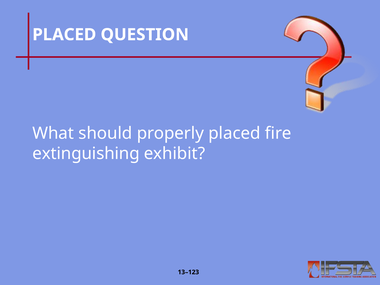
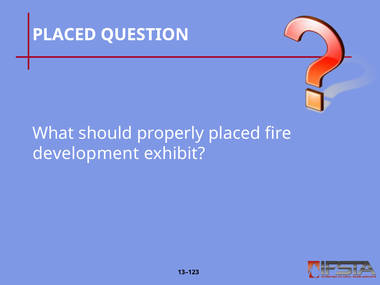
extinguishing: extinguishing -> development
